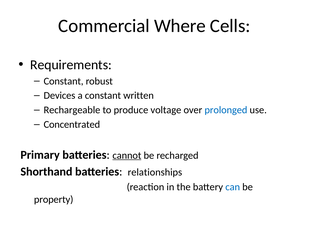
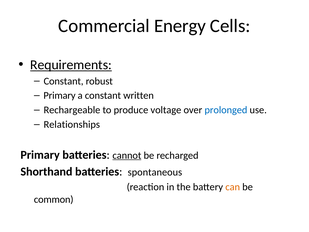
Where: Where -> Energy
Requirements underline: none -> present
Devices at (59, 95): Devices -> Primary
Concentrated: Concentrated -> Relationships
relationships: relationships -> spontaneous
can colour: blue -> orange
property: property -> common
